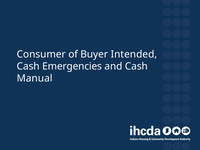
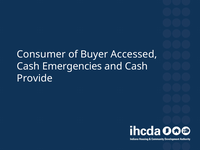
Intended: Intended -> Accessed
Manual: Manual -> Provide
